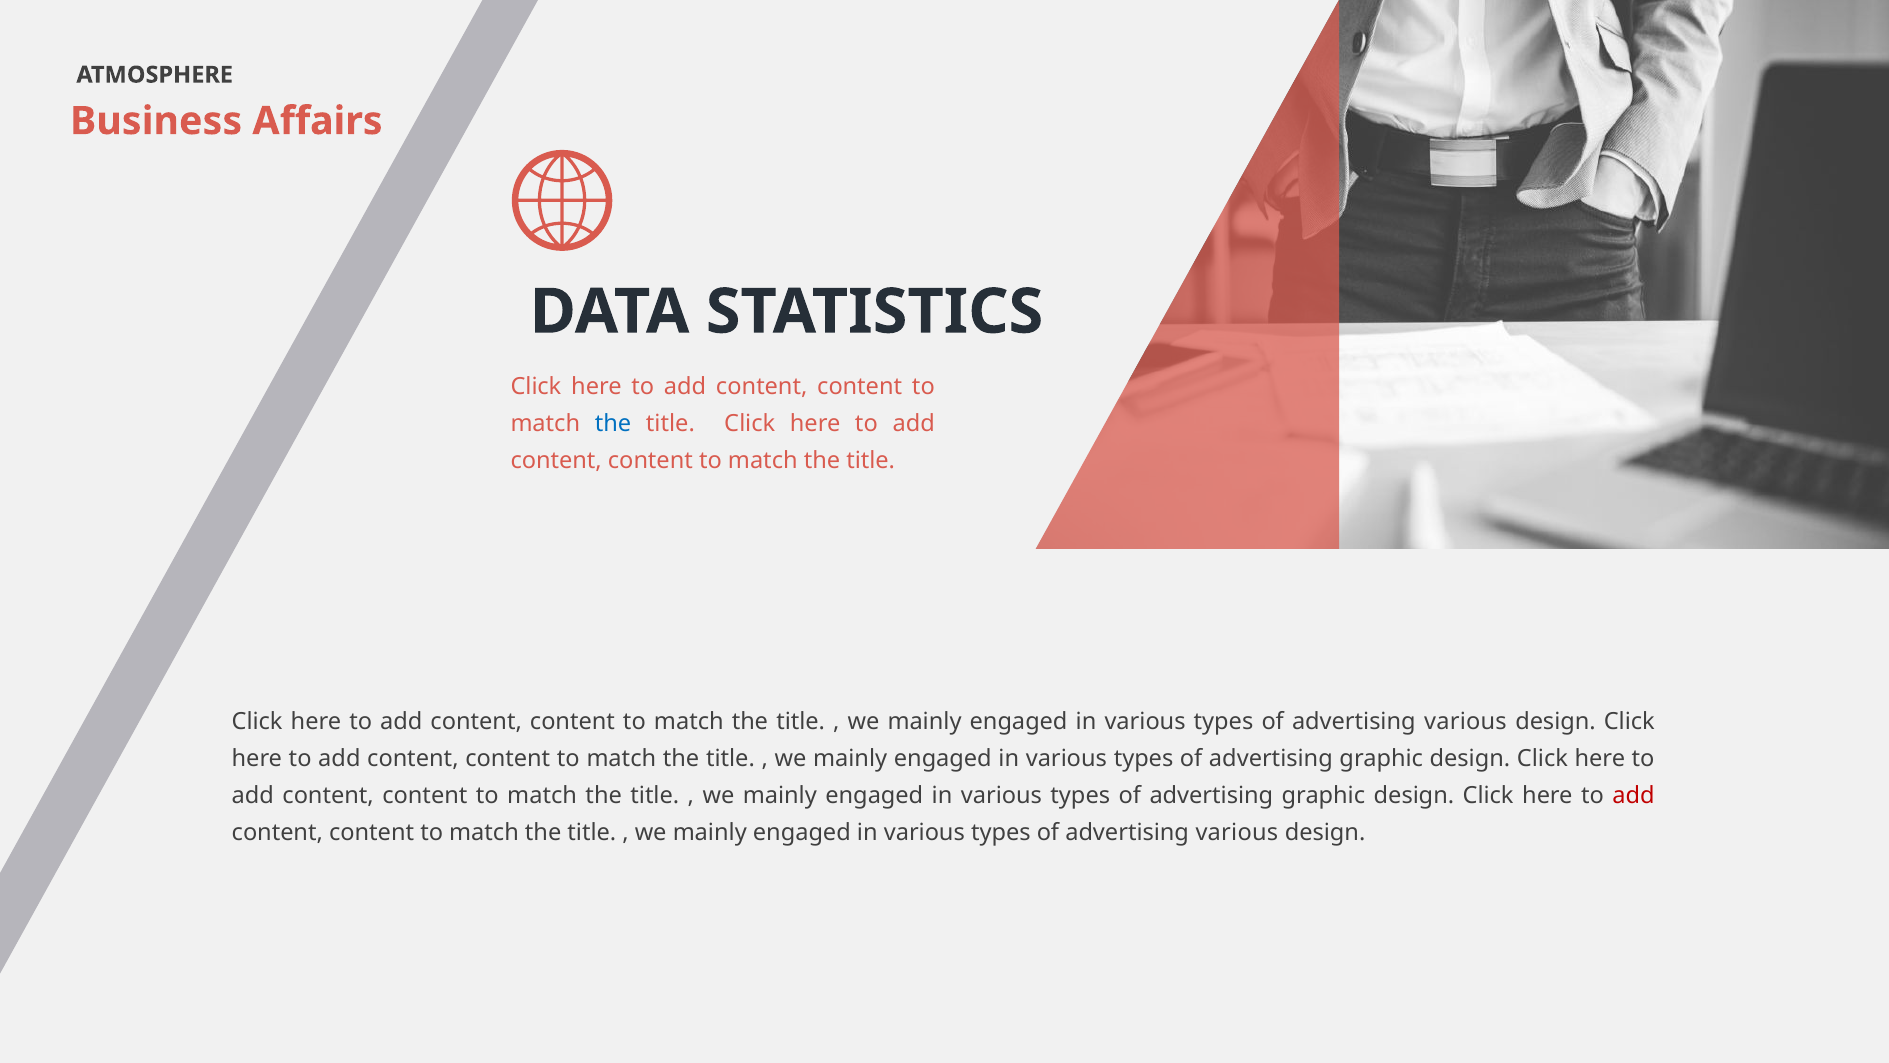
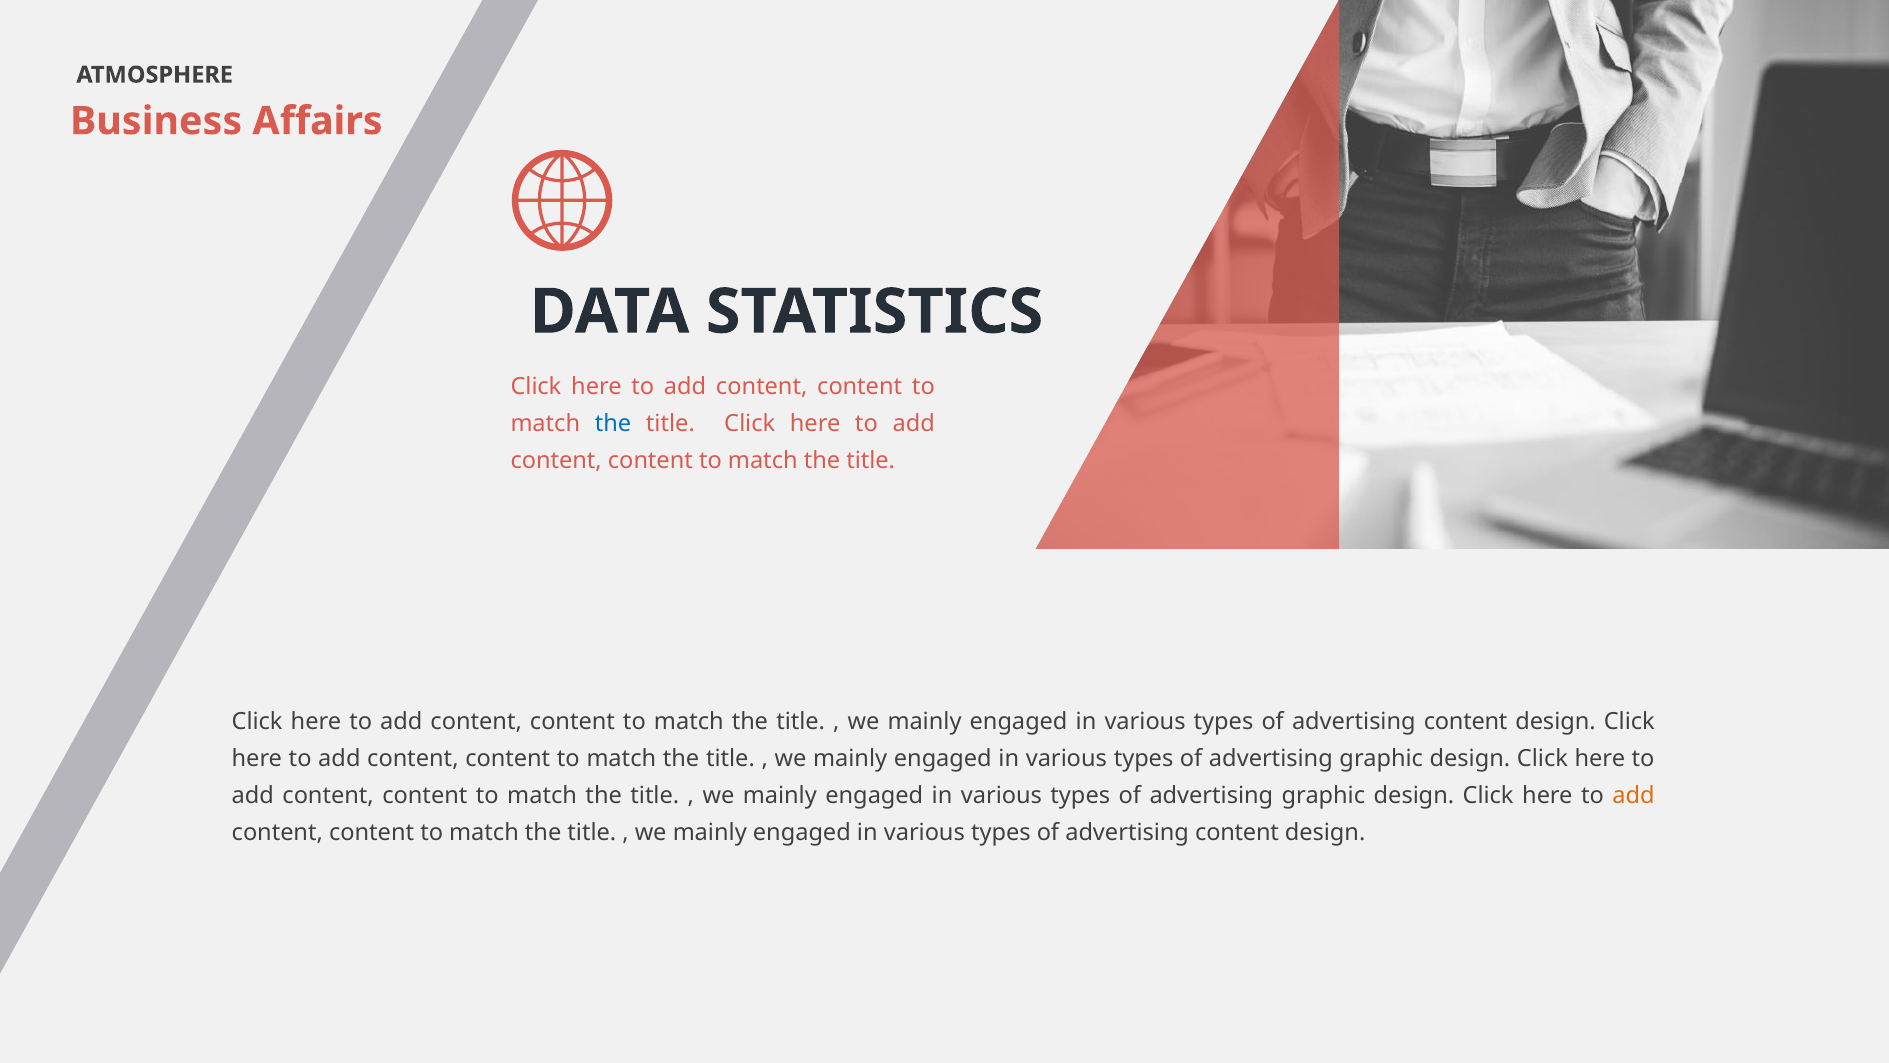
various at (1465, 722): various -> content
add at (1633, 795) colour: red -> orange
various at (1237, 832): various -> content
